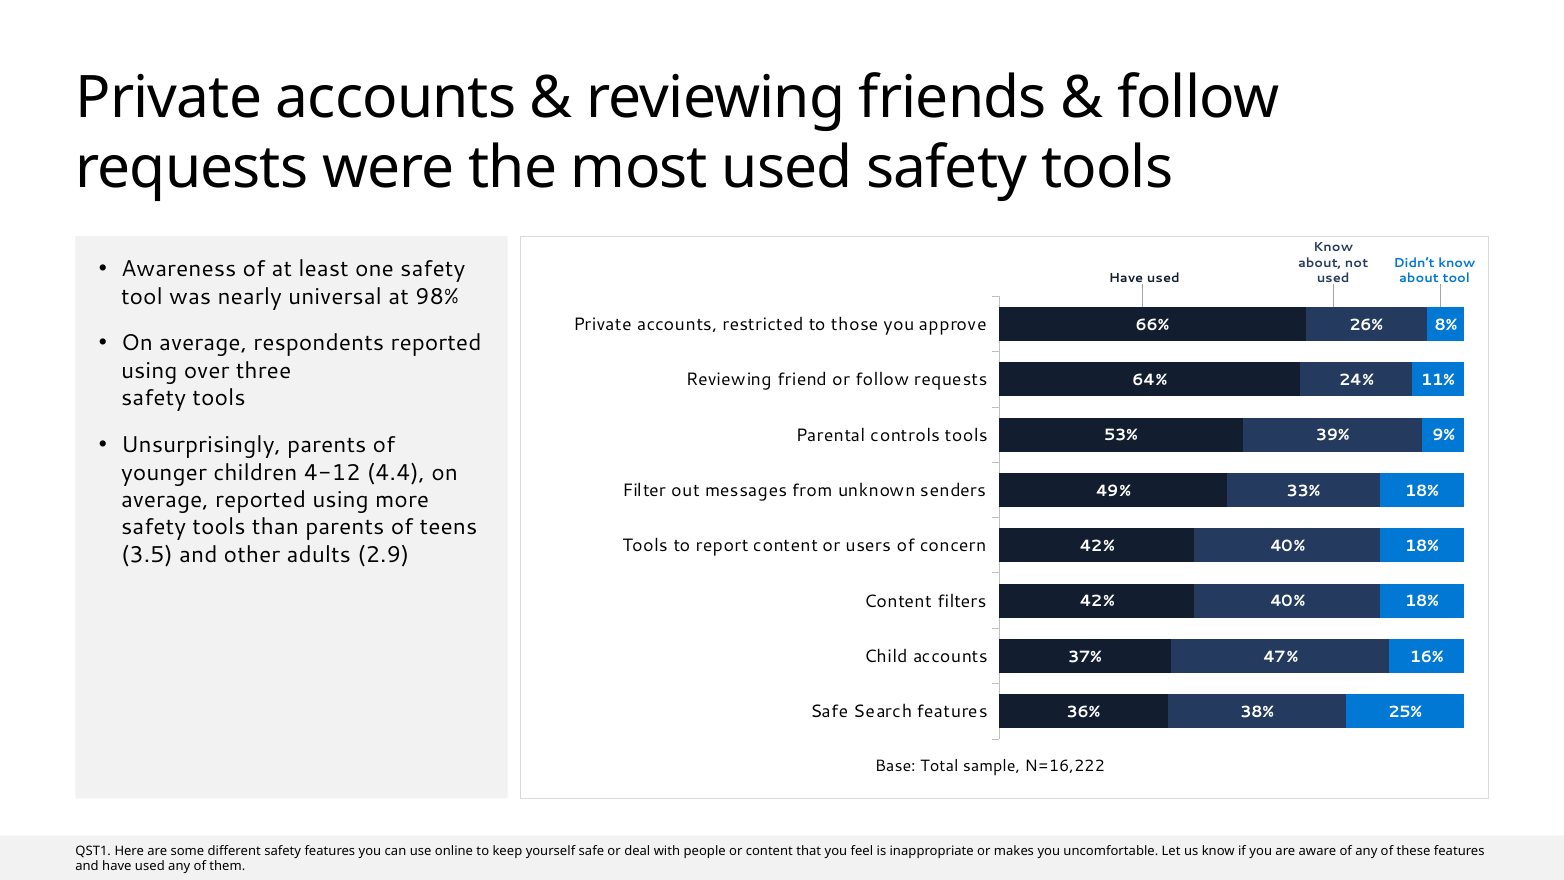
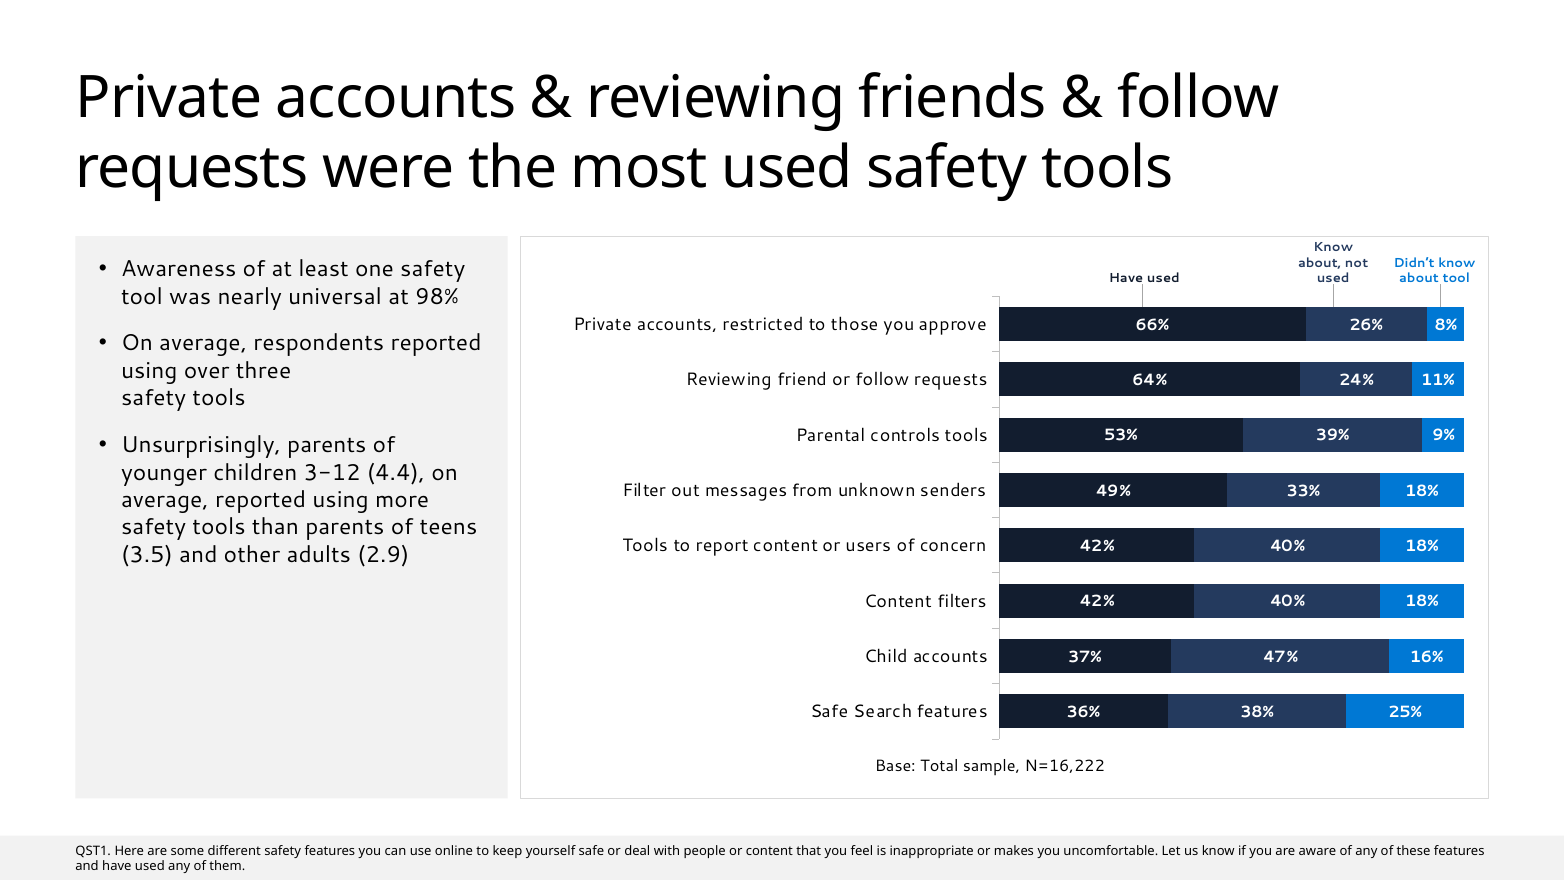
4-12: 4-12 -> 3-12
